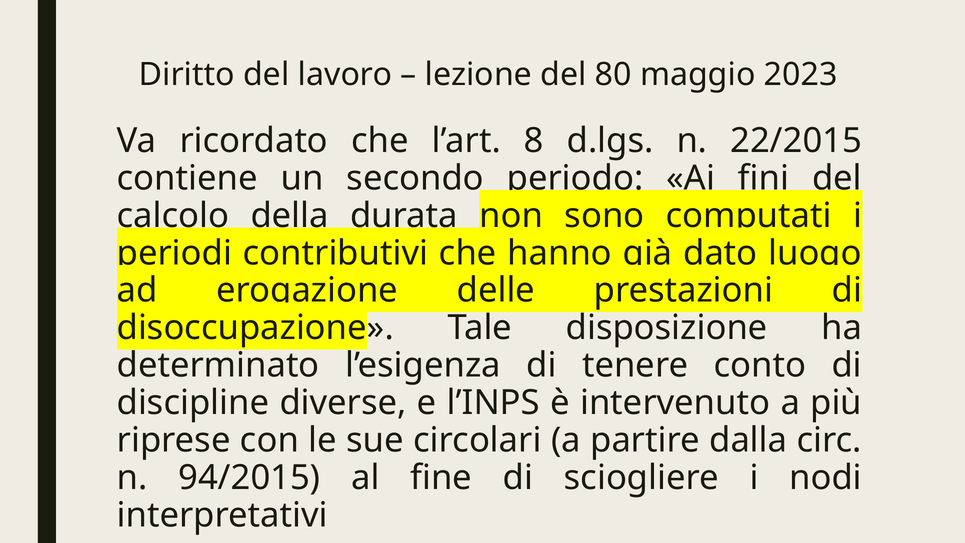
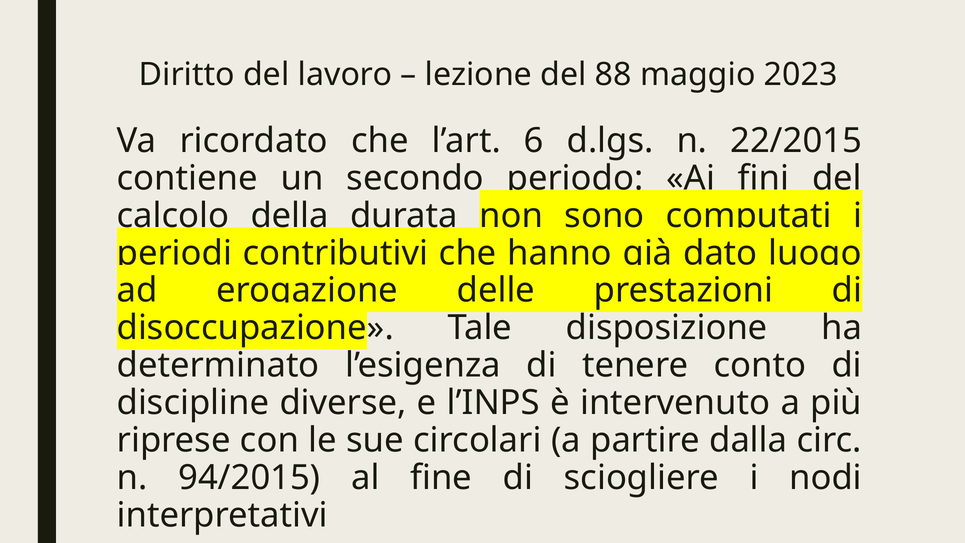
80: 80 -> 88
8: 8 -> 6
